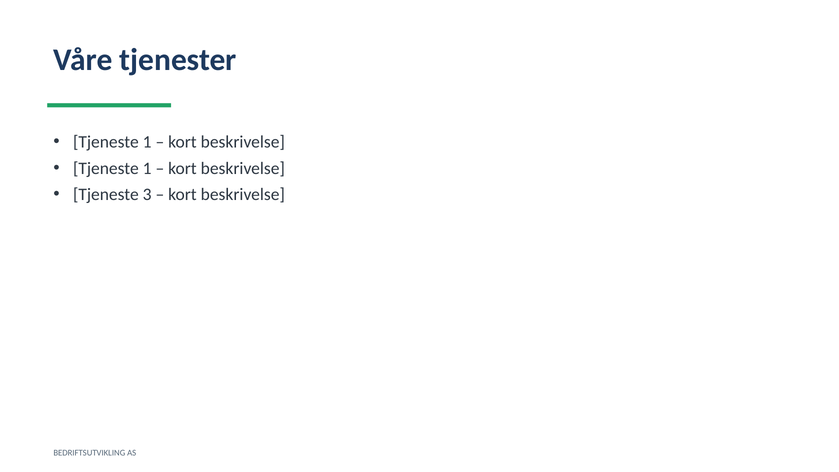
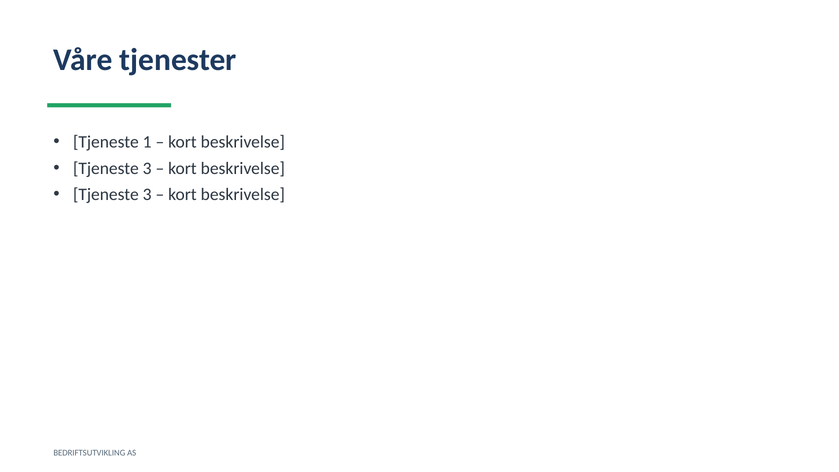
1 at (147, 168): 1 -> 3
